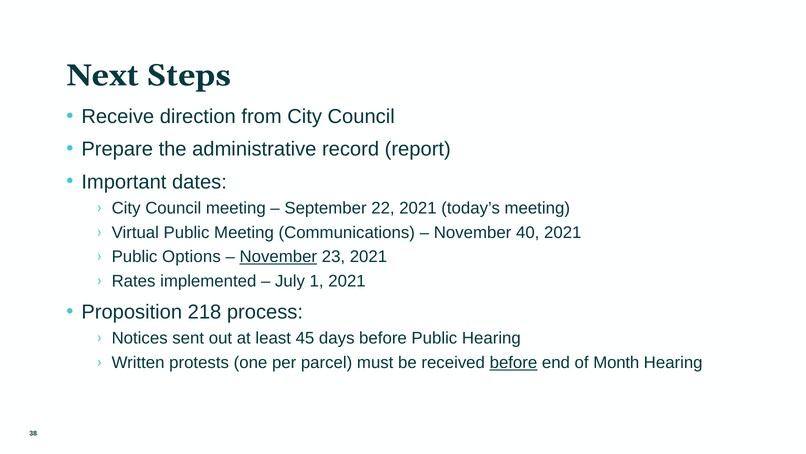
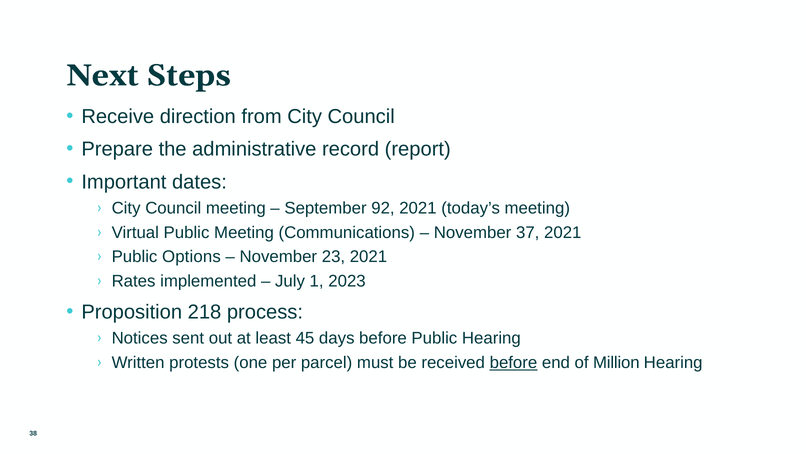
22: 22 -> 92
40: 40 -> 37
November at (278, 257) underline: present -> none
1 2021: 2021 -> 2023
Month: Month -> Million
